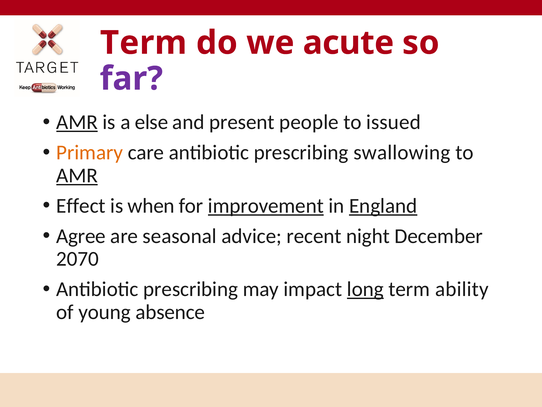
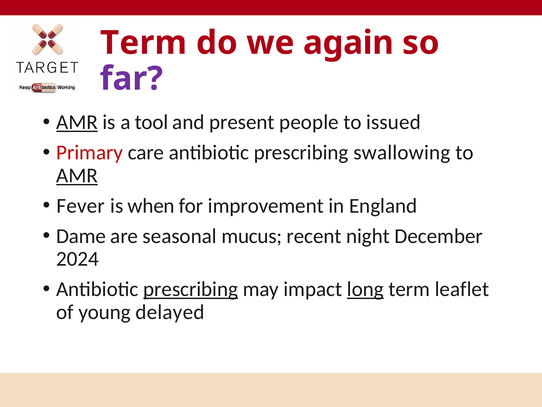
acute: acute -> again
else: else -> tool
Primary colour: orange -> red
Effect: Effect -> Fever
improvement underline: present -> none
England underline: present -> none
Agree: Agree -> Dame
advice: advice -> mucus
2070: 2070 -> 2024
prescribing at (191, 289) underline: none -> present
ability: ability -> leaflet
absence: absence -> delayed
